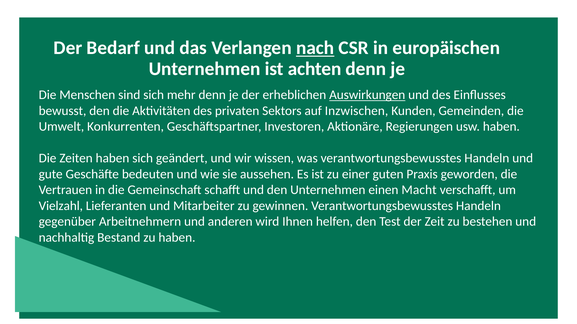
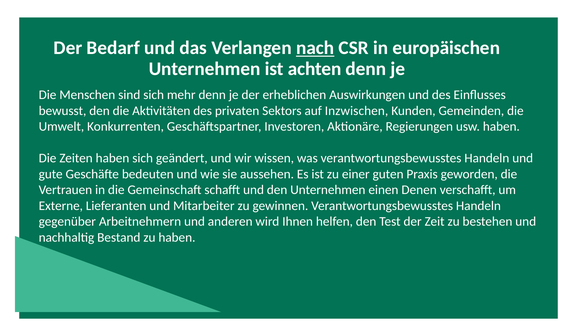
Auswirkungen underline: present -> none
Macht: Macht -> Denen
Vielzahl: Vielzahl -> Externe
